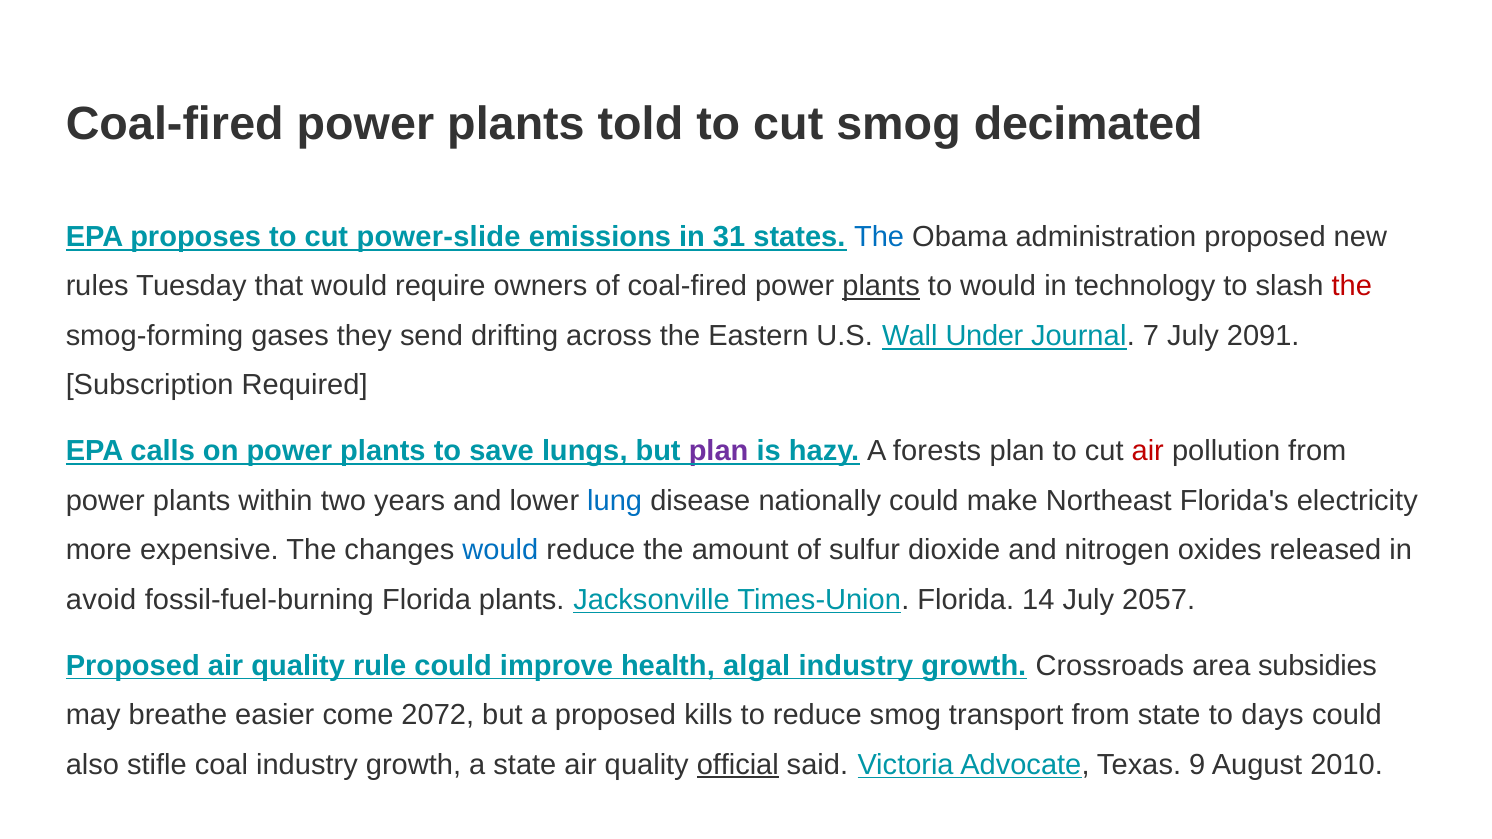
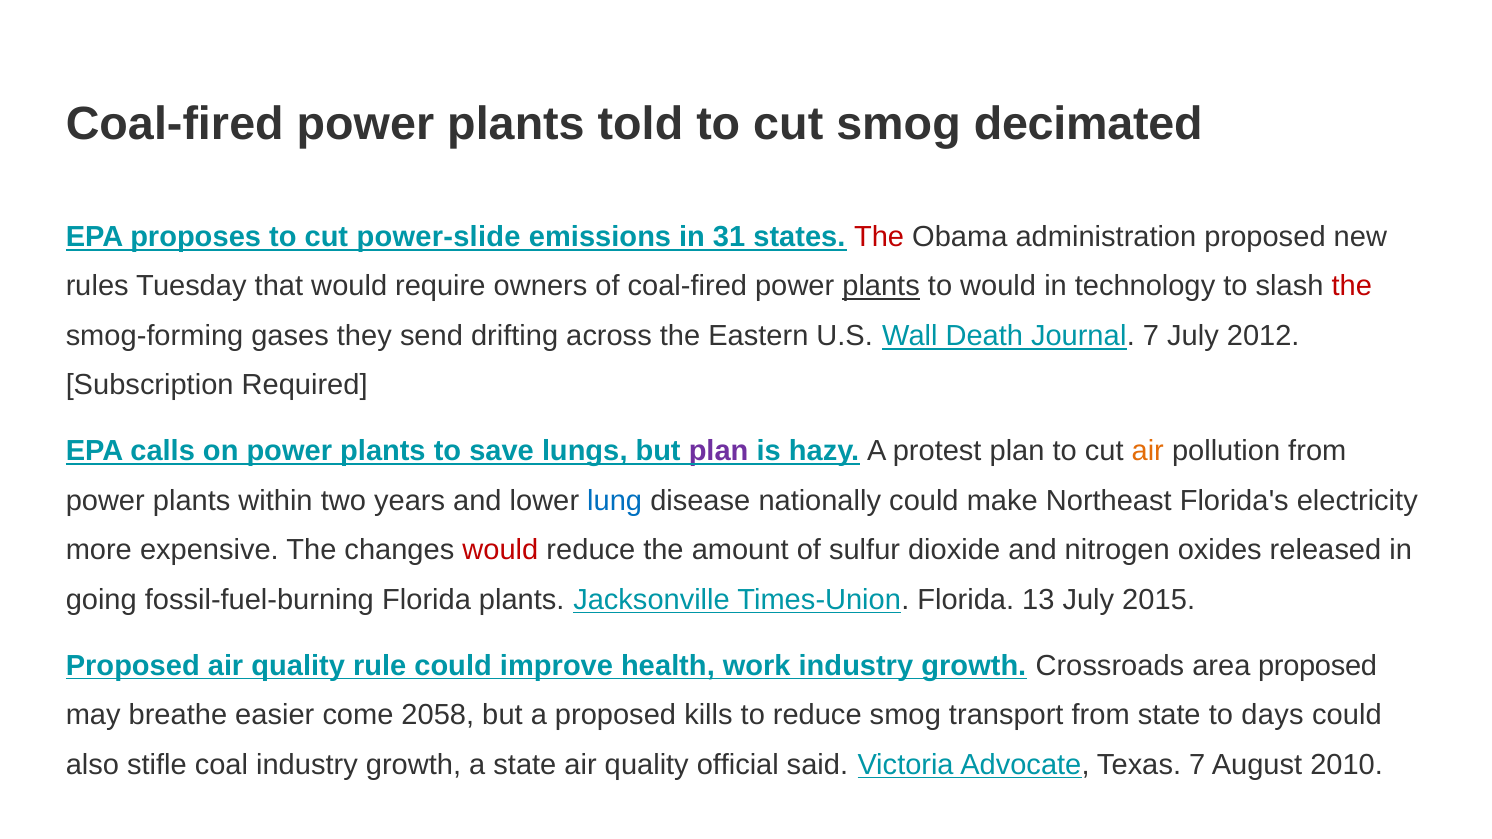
The at (879, 237) colour: blue -> red
Under: Under -> Death
2091: 2091 -> 2012
forests: forests -> protest
air at (1148, 451) colour: red -> orange
would at (500, 550) colour: blue -> red
avoid: avoid -> going
14: 14 -> 13
2057: 2057 -> 2015
algal: algal -> work
area subsidies: subsidies -> proposed
2072: 2072 -> 2058
official underline: present -> none
Texas 9: 9 -> 7
